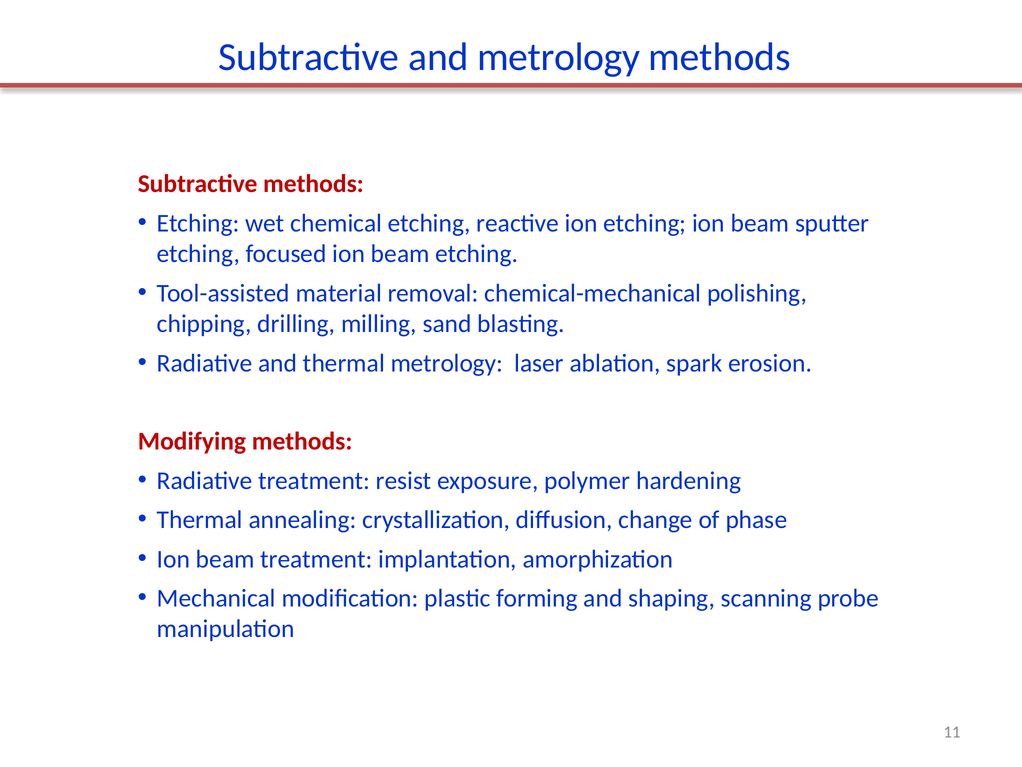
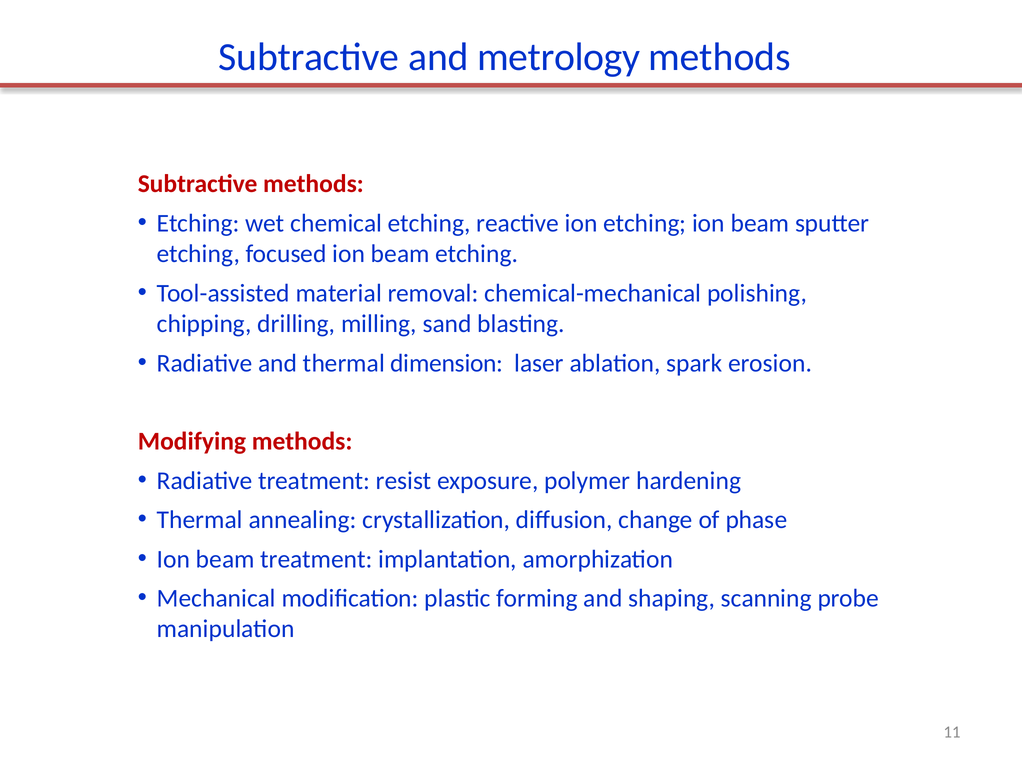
thermal metrology: metrology -> dimension
